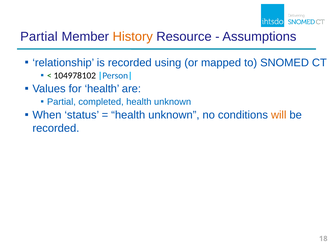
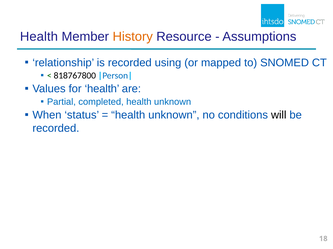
Partial at (39, 37): Partial -> Health
104978102: 104978102 -> 818767800
will colour: orange -> black
